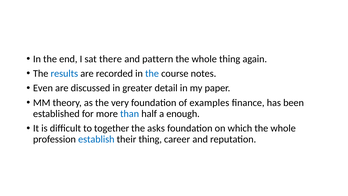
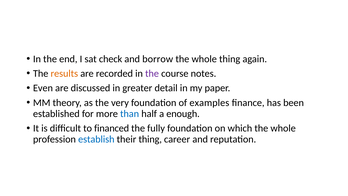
there: there -> check
pattern: pattern -> borrow
results colour: blue -> orange
the at (152, 73) colour: blue -> purple
together: together -> financed
asks: asks -> fully
